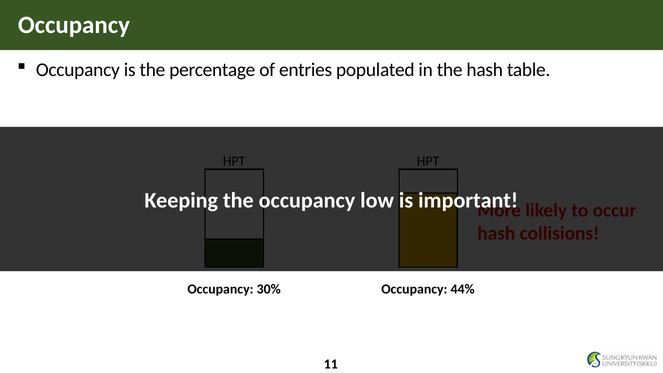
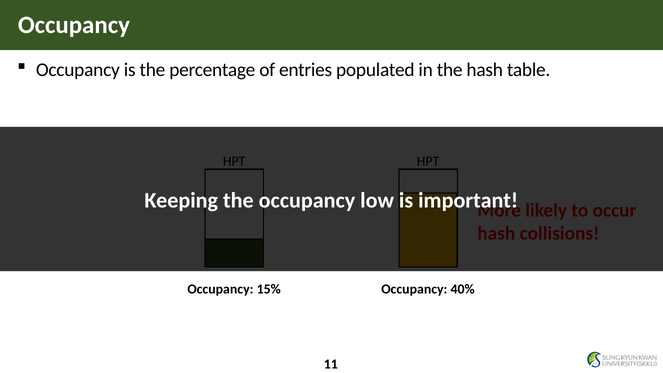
30%: 30% -> 15%
44%: 44% -> 40%
